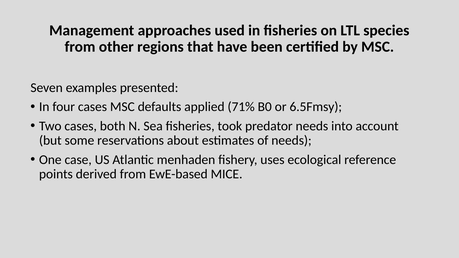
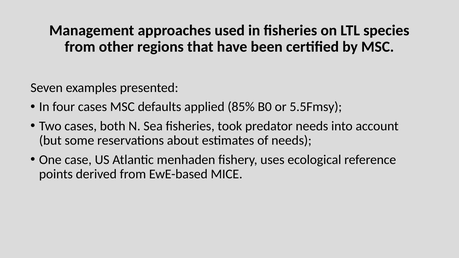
71%: 71% -> 85%
6.5Fmsy: 6.5Fmsy -> 5.5Fmsy
